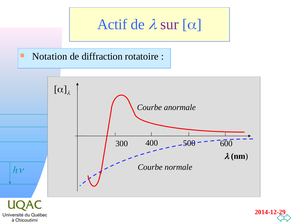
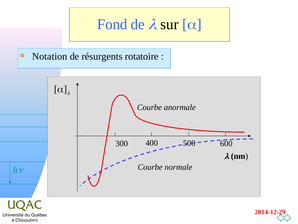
Actif: Actif -> Fond
sur colour: purple -> black
diffraction: diffraction -> résurgents
